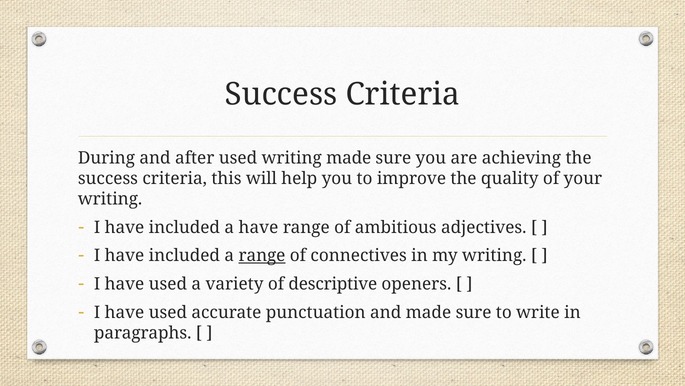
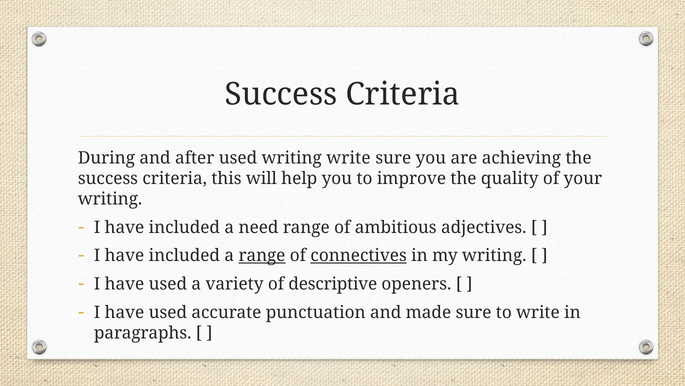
writing made: made -> write
a have: have -> need
connectives underline: none -> present
